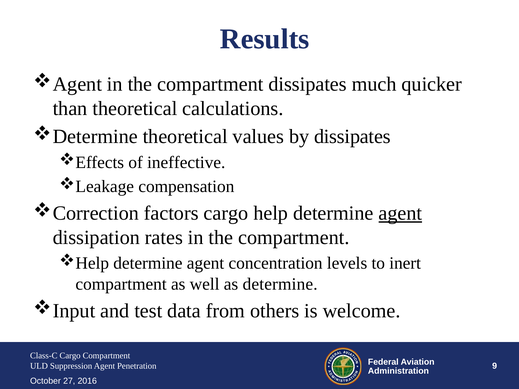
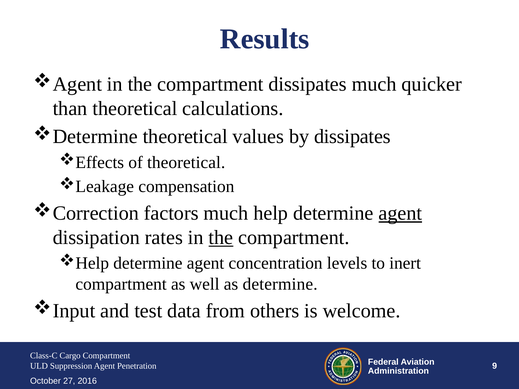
of ineffective: ineffective -> theoretical
factors cargo: cargo -> much
the at (221, 238) underline: none -> present
